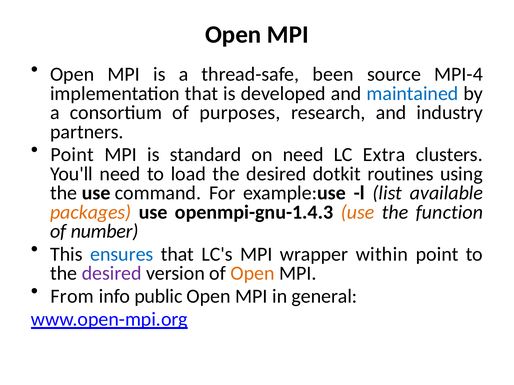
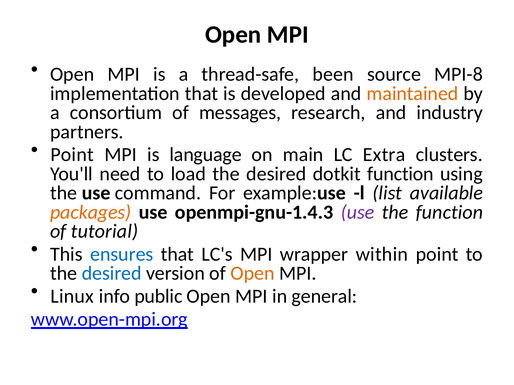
MPI-4: MPI-4 -> MPI-8
maintained colour: blue -> orange
purposes: purposes -> messages
standard: standard -> language
on need: need -> main
dotkit routines: routines -> function
use at (358, 212) colour: orange -> purple
number: number -> tutorial
desired at (112, 274) colour: purple -> blue
From: From -> Linux
